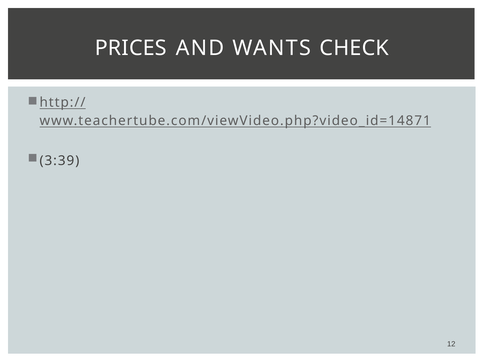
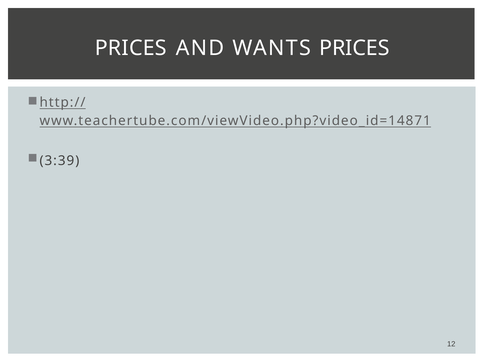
WANTS CHECK: CHECK -> PRICES
